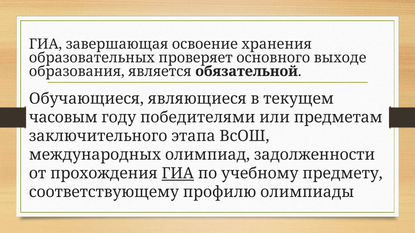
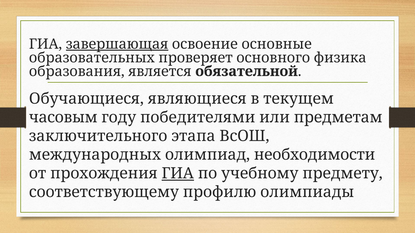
завершающая underline: none -> present
хранения: хранения -> основные
выходе: выходе -> физика
задолженности: задолженности -> необходимости
